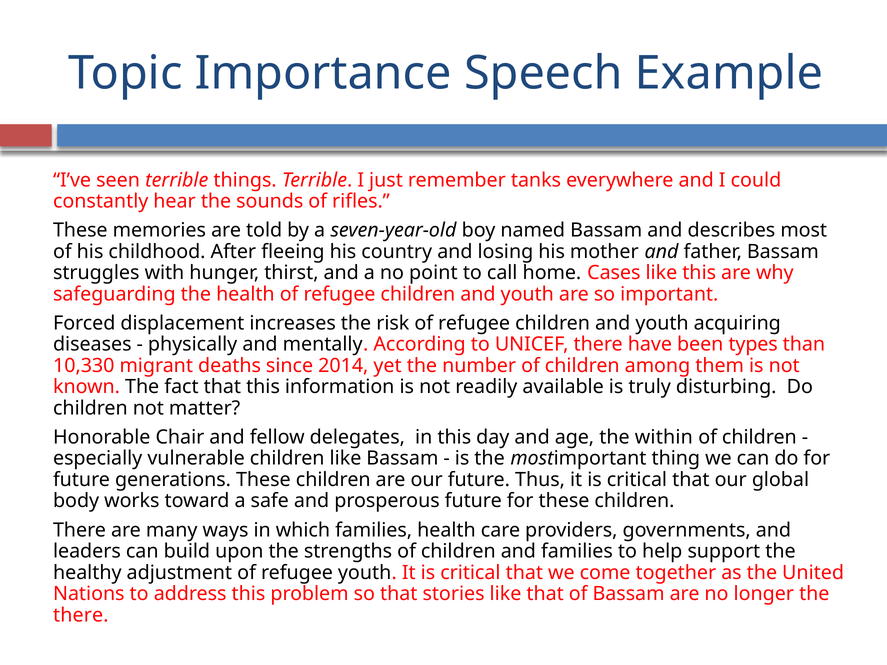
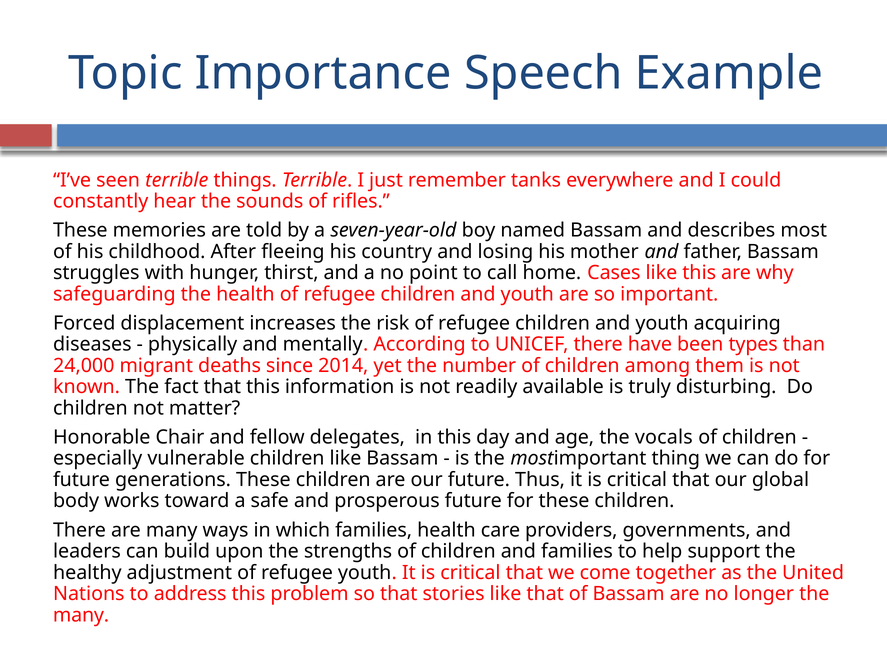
10,330: 10,330 -> 24,000
within: within -> vocals
there at (81, 615): there -> many
